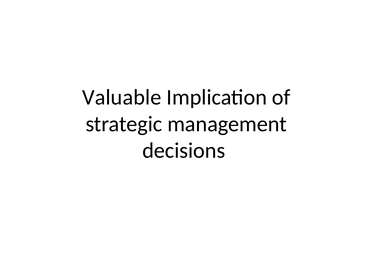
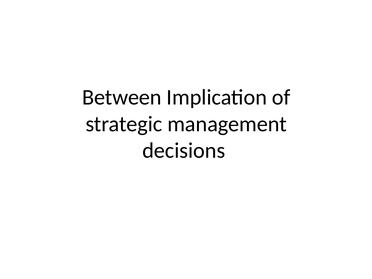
Valuable: Valuable -> Between
